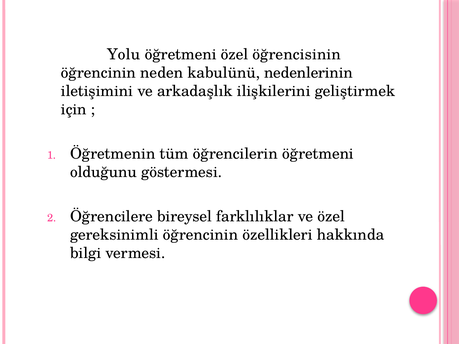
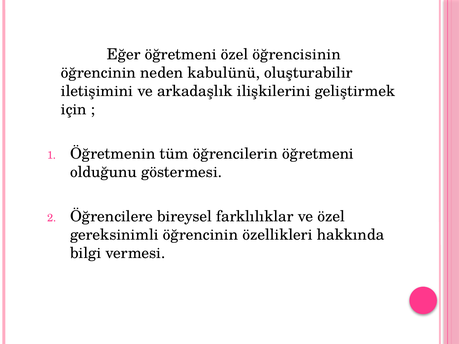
Yolu: Yolu -> Eğer
nedenlerinin: nedenlerinin -> oluşturabilir
